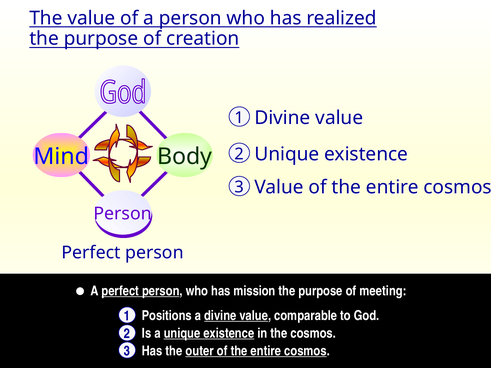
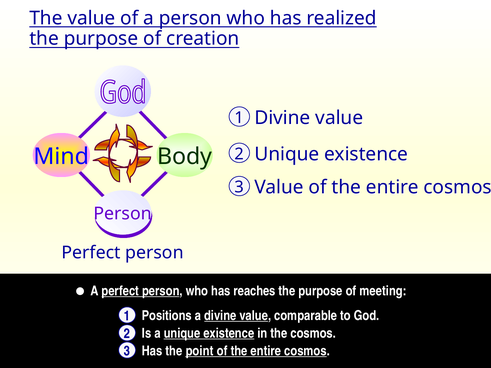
mission: mission -> reaches
outer: outer -> point
